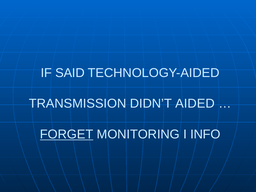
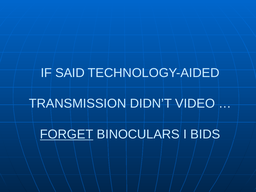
AIDED: AIDED -> VIDEO
MONITORING: MONITORING -> BINOCULARS
INFO: INFO -> BIDS
